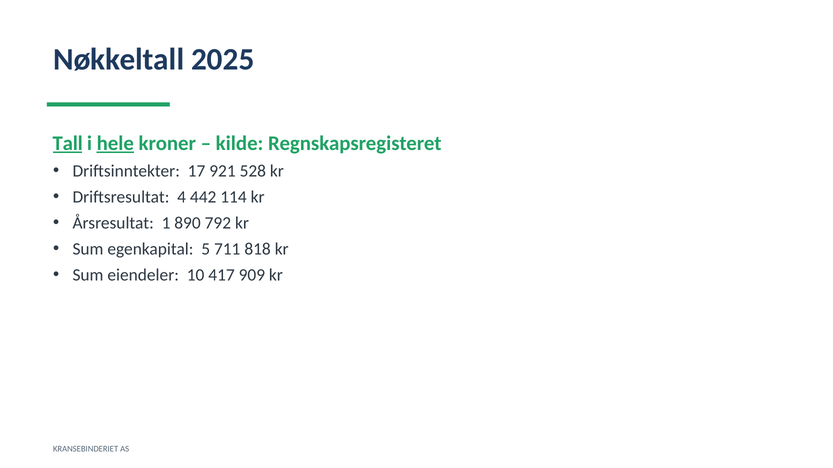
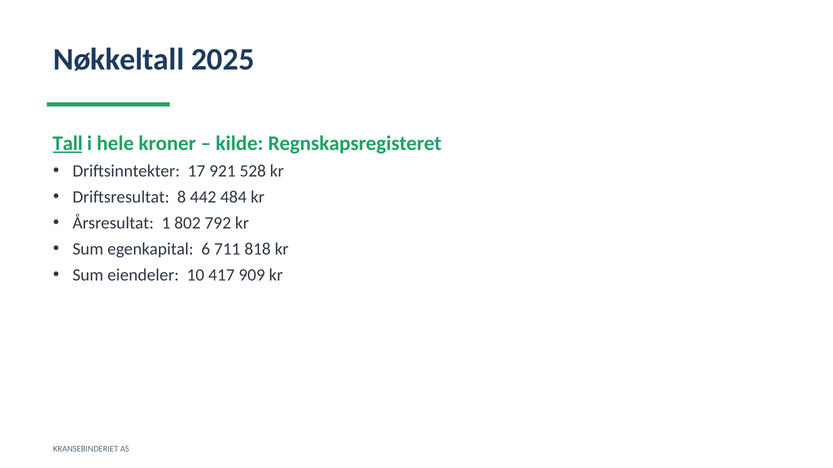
hele underline: present -> none
4: 4 -> 8
114: 114 -> 484
890: 890 -> 802
5: 5 -> 6
